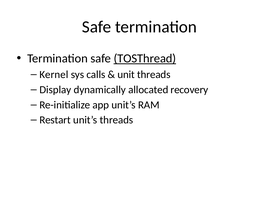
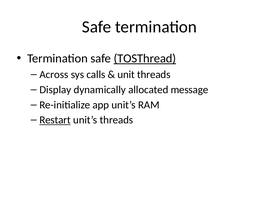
Kernel: Kernel -> Across
recovery: recovery -> message
Restart underline: none -> present
